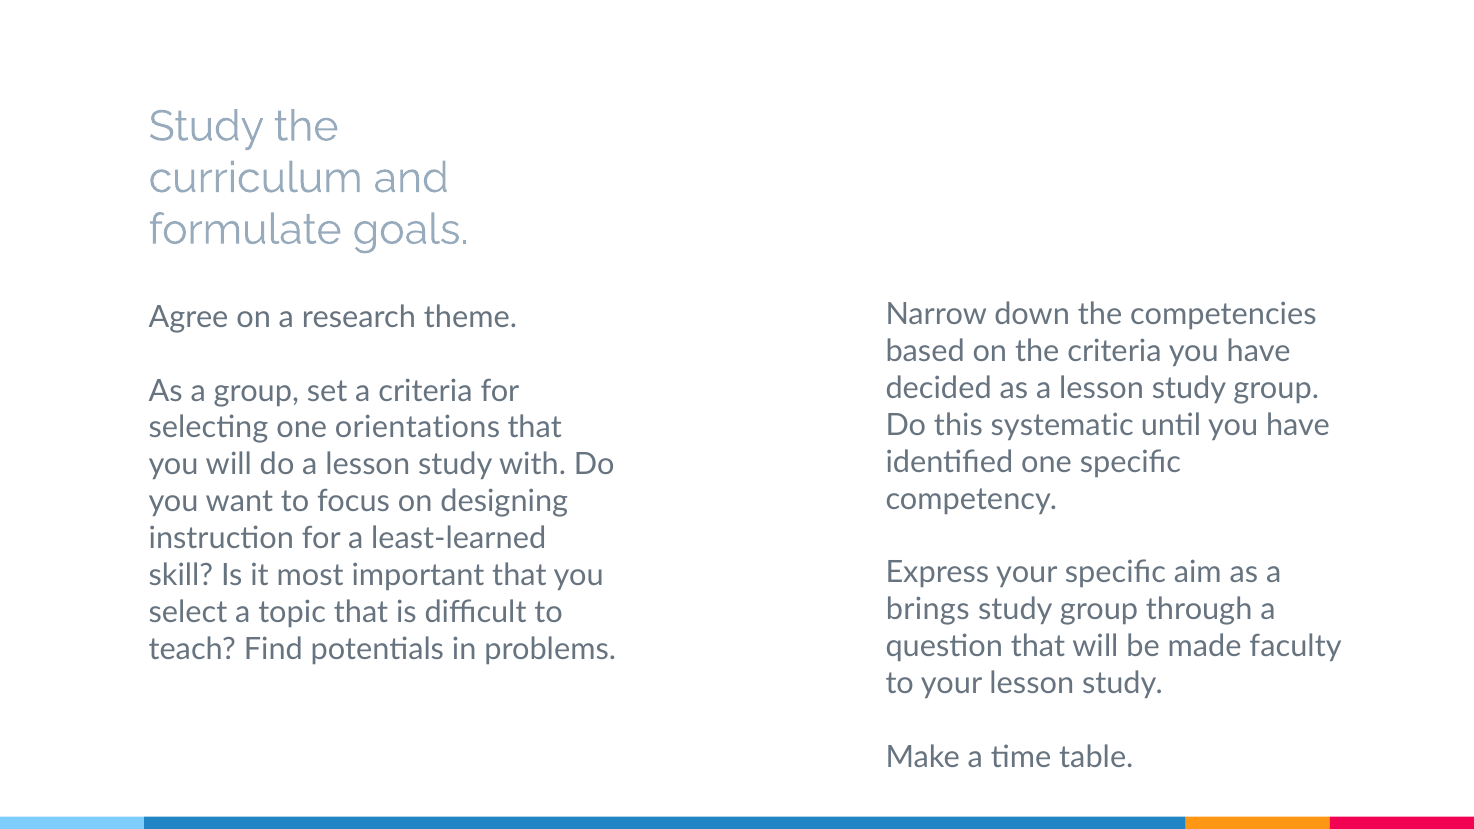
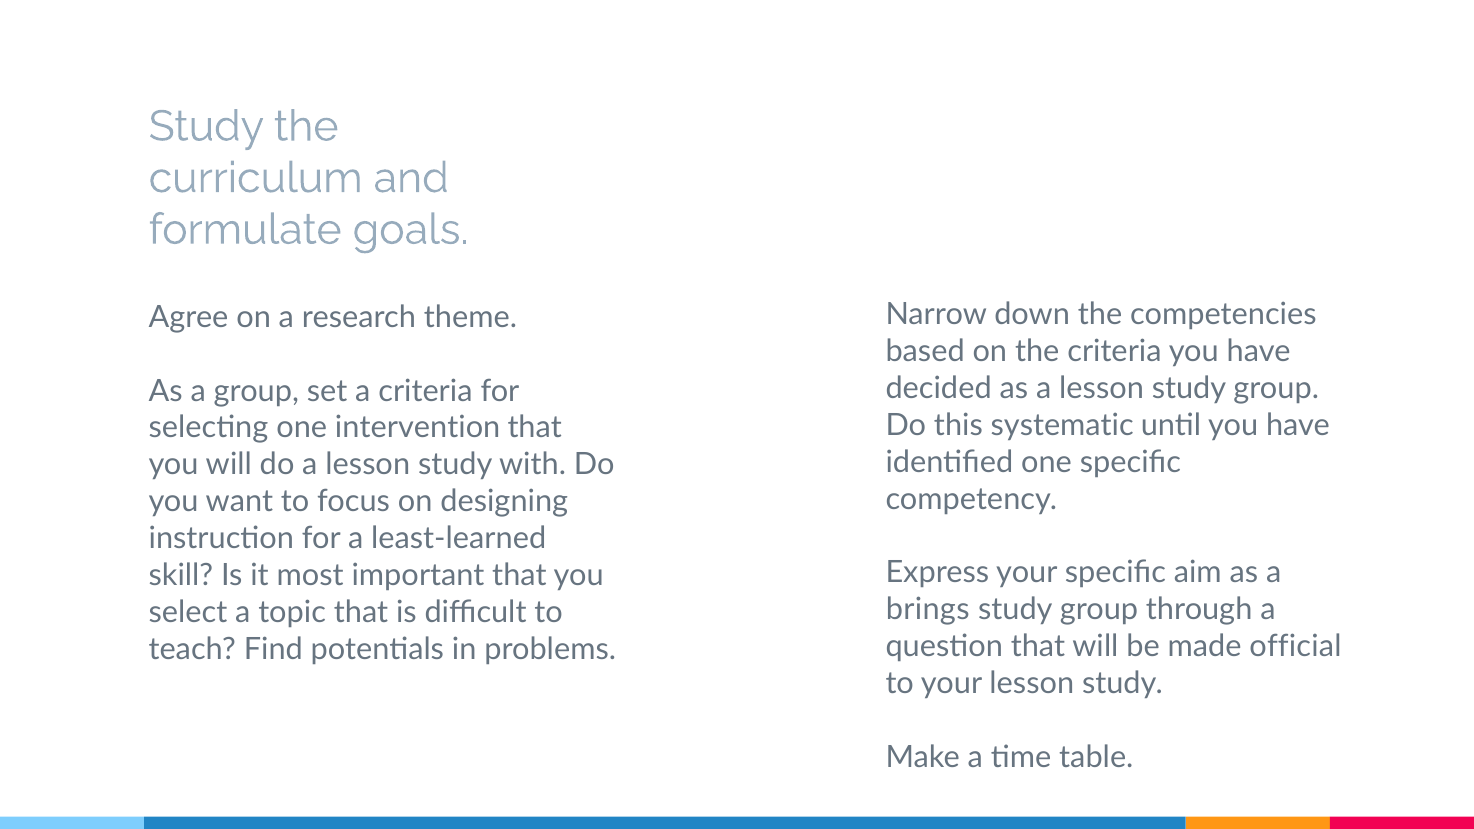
orientations: orientations -> intervention
faculty: faculty -> official
